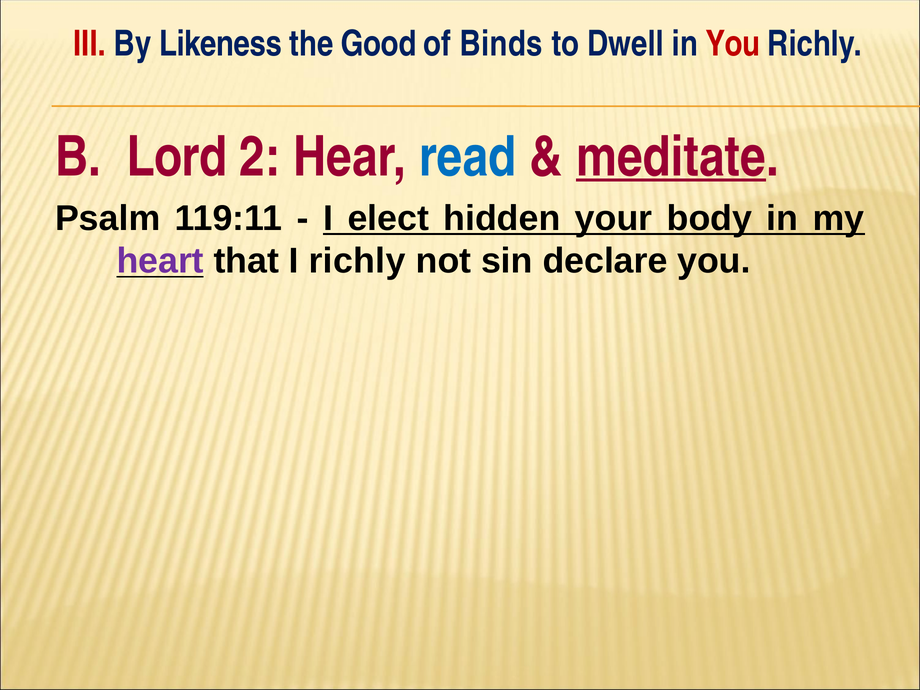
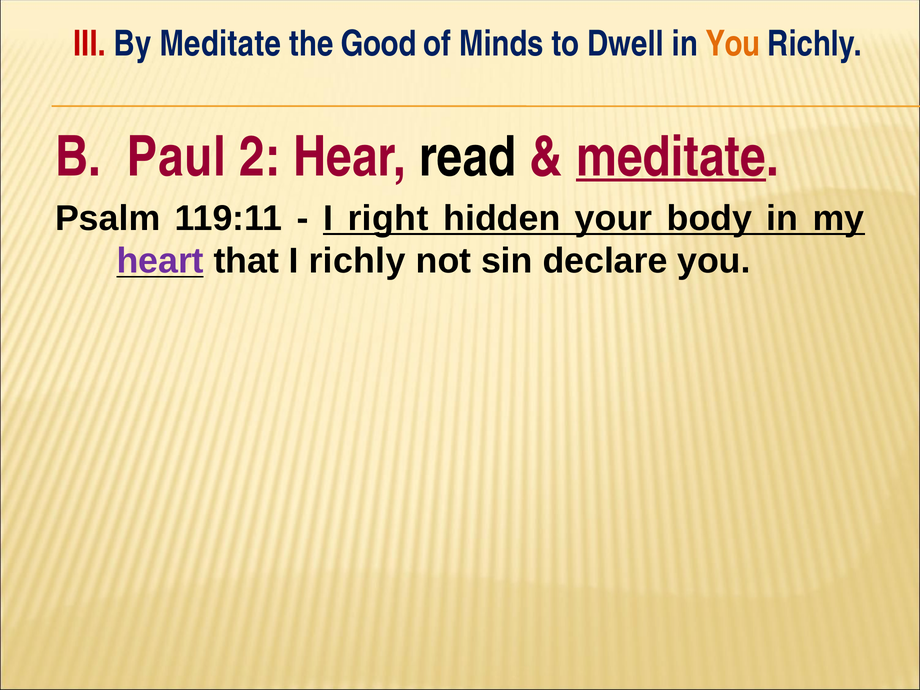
By Likeness: Likeness -> Meditate
Binds: Binds -> Minds
You at (733, 44) colour: red -> orange
Lord: Lord -> Paul
read colour: blue -> black
elect: elect -> right
